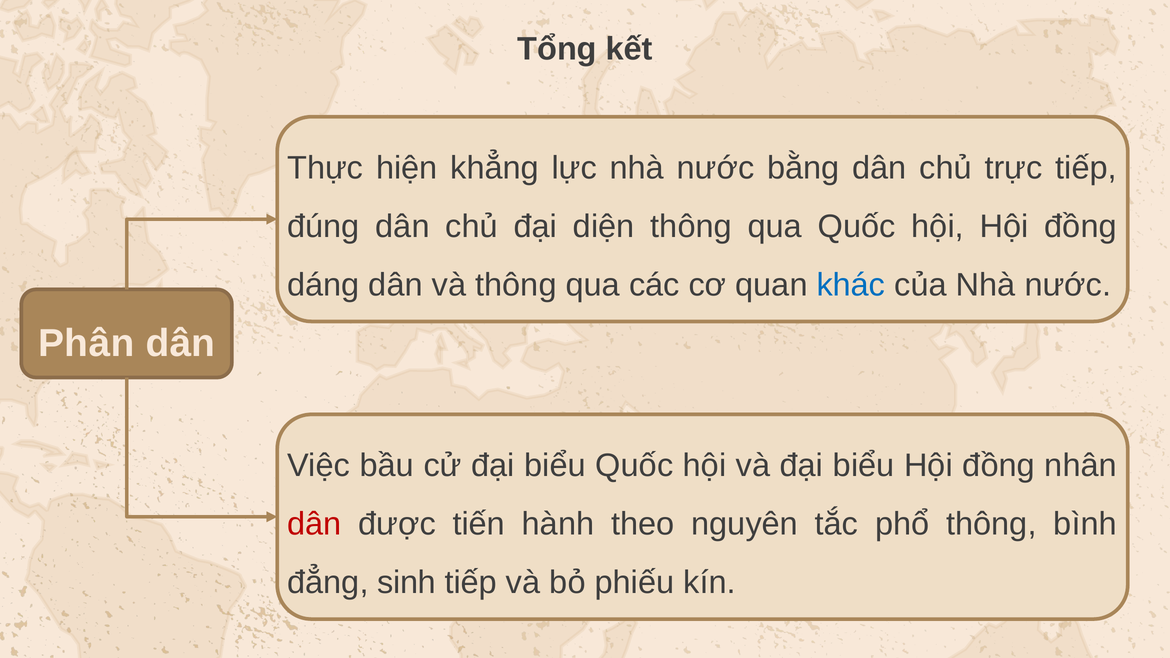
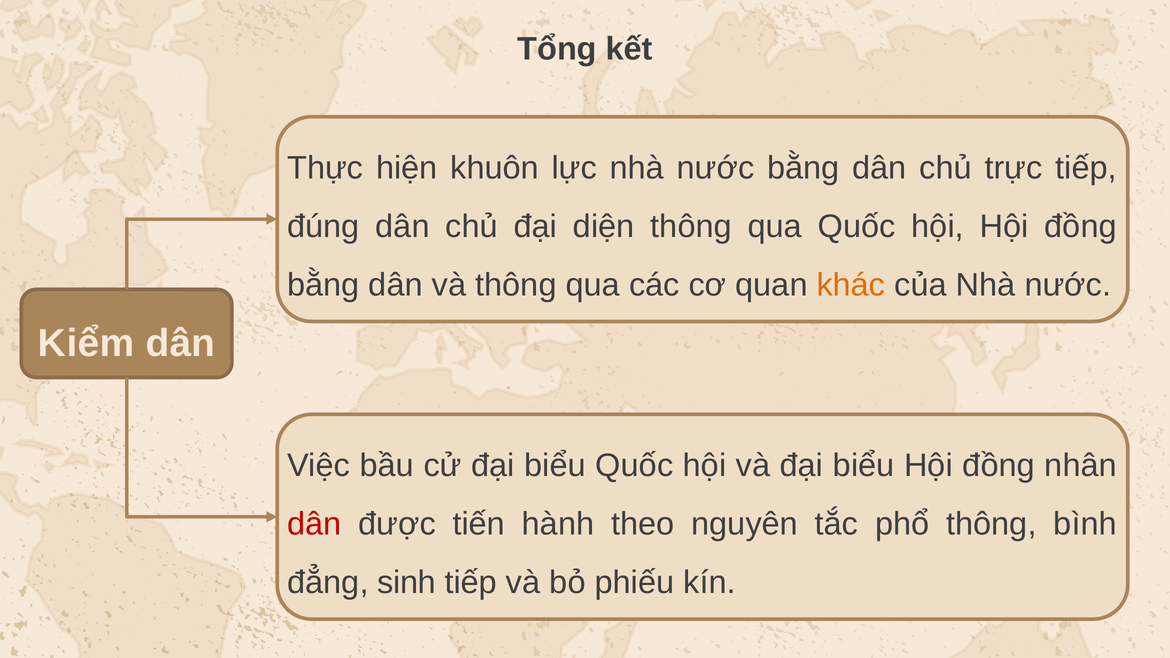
khẳng: khẳng -> khuôn
dáng at (323, 285): dáng -> bằng
khác colour: blue -> orange
Phân: Phân -> Kiểm
